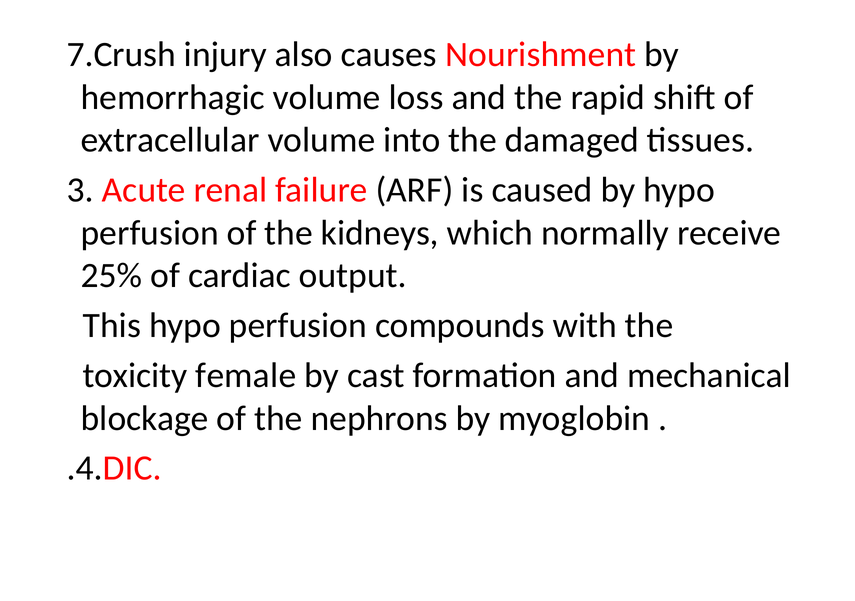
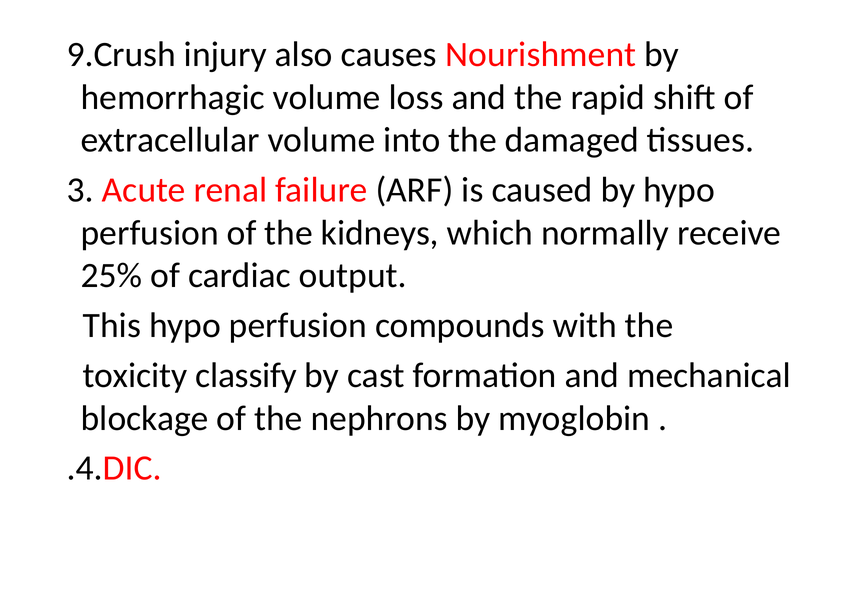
7.Crush: 7.Crush -> 9.Crush
female: female -> classify
